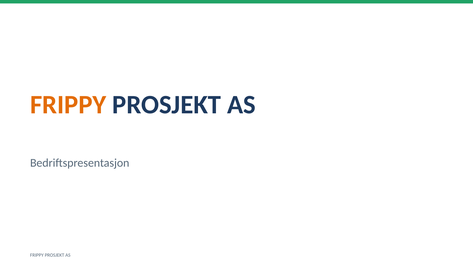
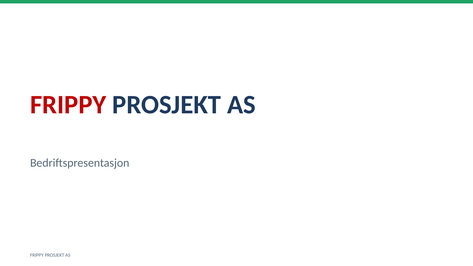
FRIPPY at (68, 105) colour: orange -> red
